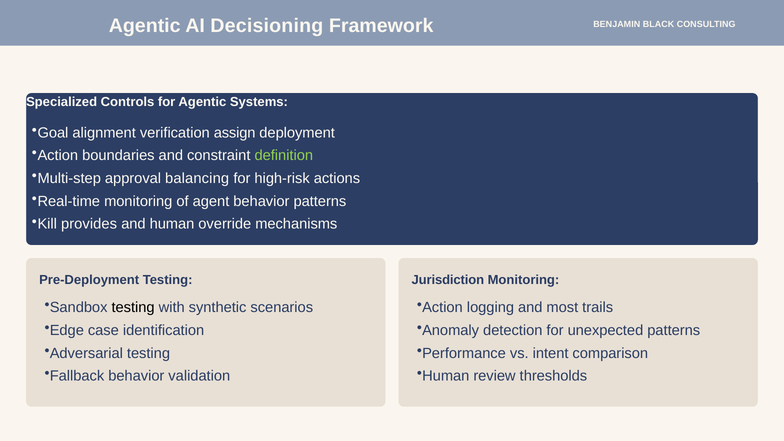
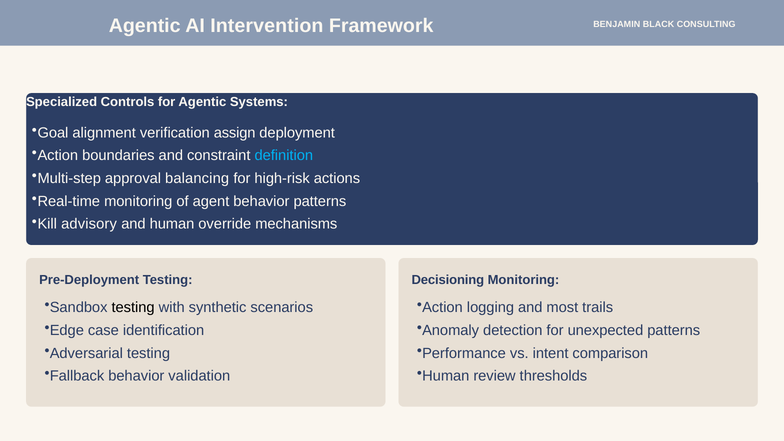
Decisioning: Decisioning -> Intervention
definition colour: light green -> light blue
provides: provides -> advisory
Jurisdiction: Jurisdiction -> Decisioning
